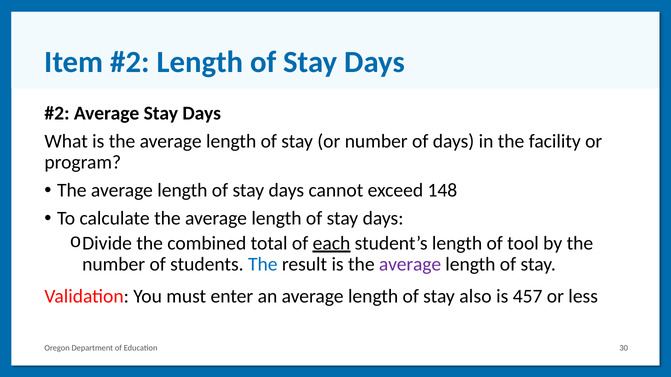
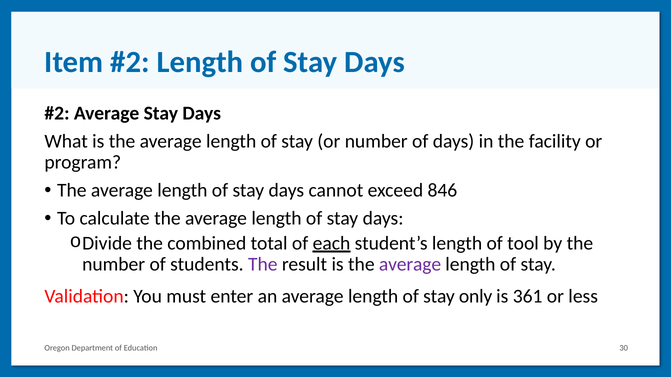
148: 148 -> 846
The at (263, 264) colour: blue -> purple
also: also -> only
457: 457 -> 361
